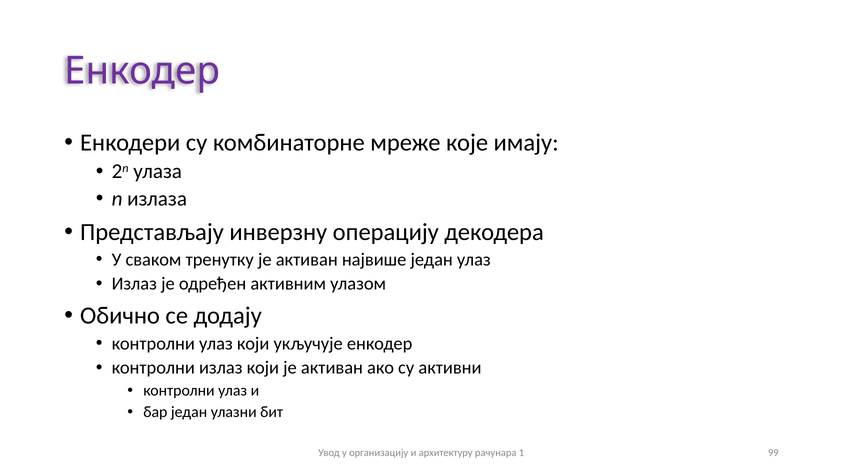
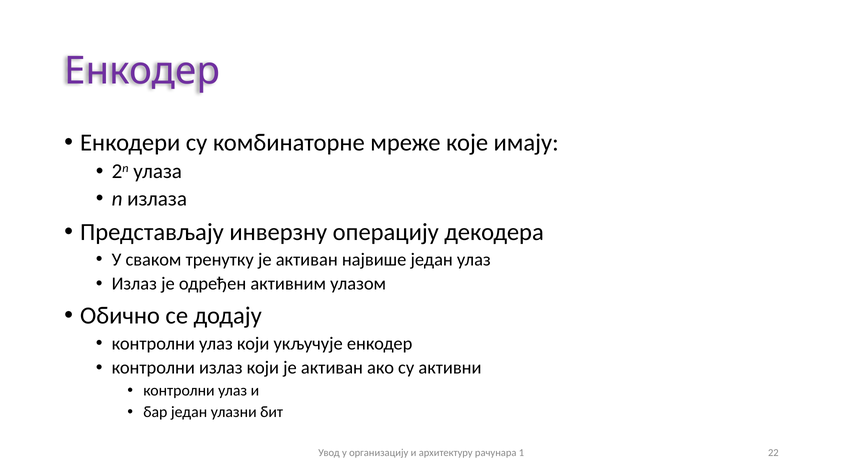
99: 99 -> 22
